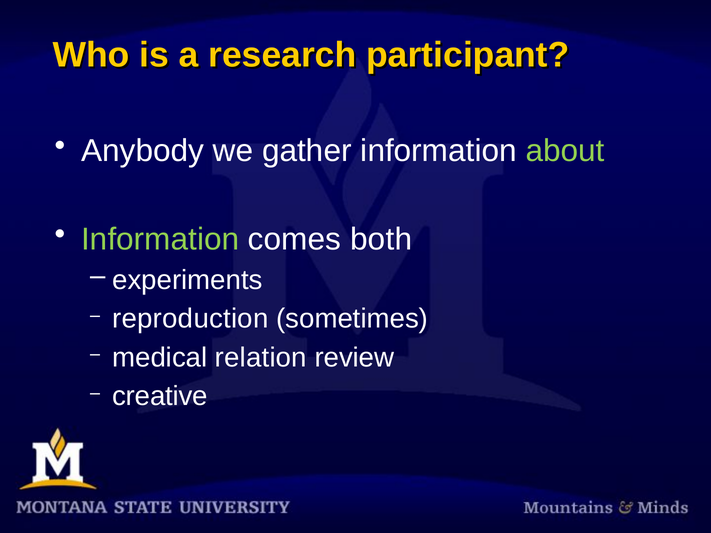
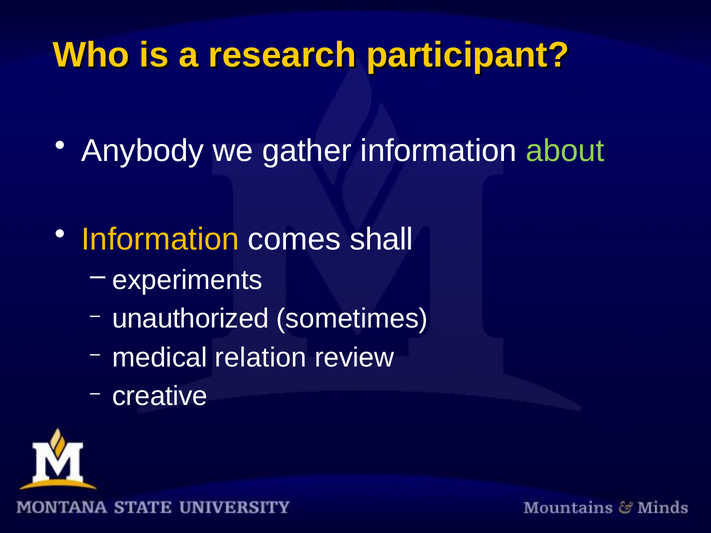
Information at (160, 239) colour: light green -> yellow
both: both -> shall
reproduction: reproduction -> unauthorized
